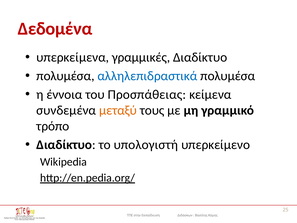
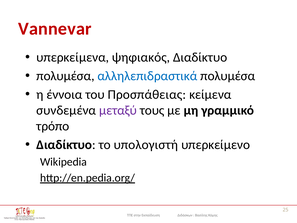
Δεδομένα: Δεδομένα -> Vannevar
γραμμικές: γραμμικές -> ψηφιακός
μεταξύ colour: orange -> purple
